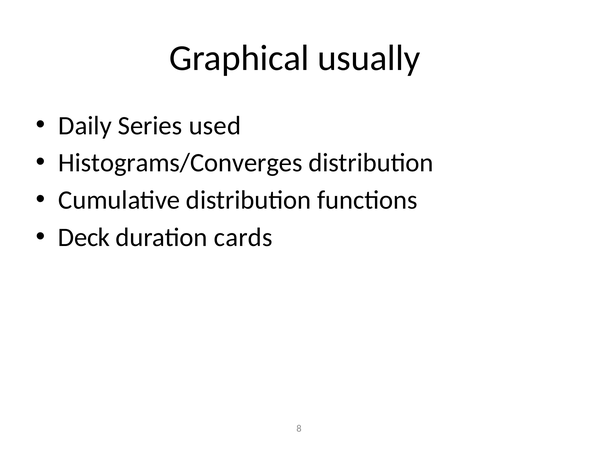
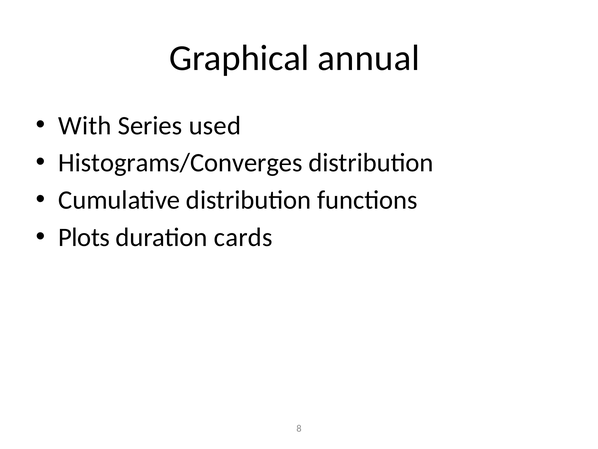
usually: usually -> annual
Daily: Daily -> With
Deck: Deck -> Plots
